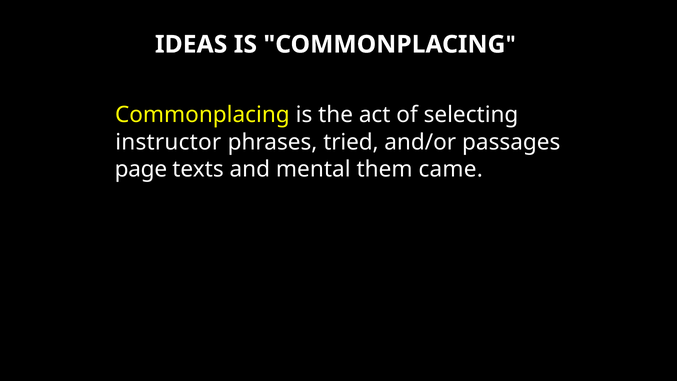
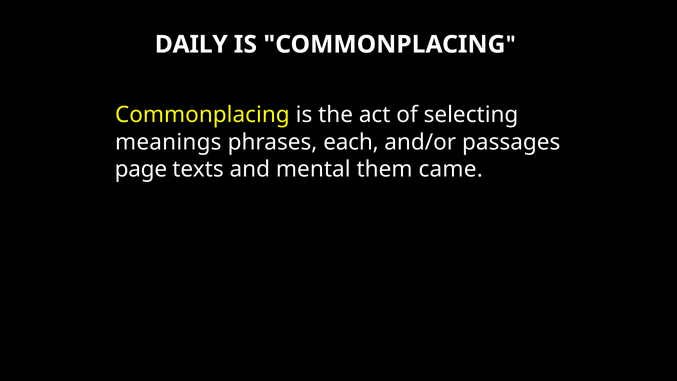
IDEAS: IDEAS -> DAILY
instructor: instructor -> meanings
tried: tried -> each
